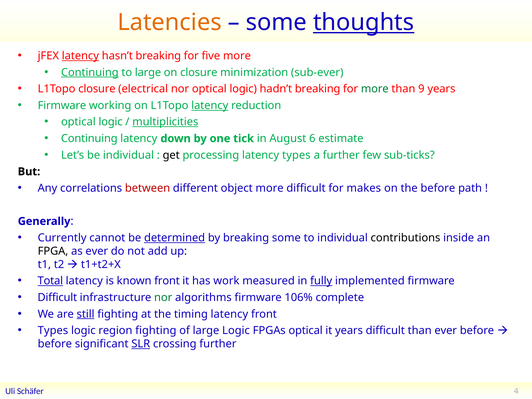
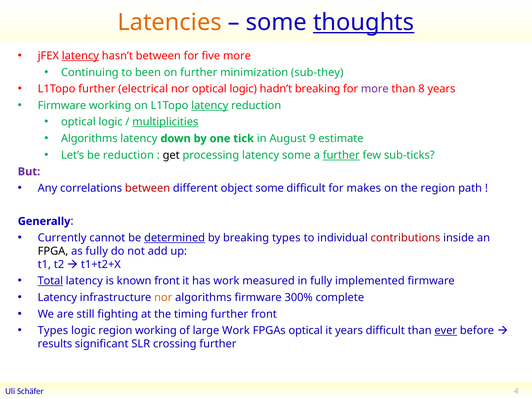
hasn’t breaking: breaking -> between
Continuing at (90, 72) underline: present -> none
to large: large -> been
on closure: closure -> further
sub-ever: sub-ever -> sub-they
L1Topo closure: closure -> further
more at (375, 89) colour: green -> purple
9: 9 -> 8
Continuing at (89, 139): Continuing -> Algorithms
6: 6 -> 9
be individual: individual -> reduction
latency types: types -> some
further at (341, 155) underline: none -> present
But colour: black -> purple
object more: more -> some
the before: before -> region
breaking some: some -> types
contributions colour: black -> red
as ever: ever -> fully
fully at (321, 281) underline: present -> none
Difficult at (57, 298): Difficult -> Latency
nor at (163, 298) colour: green -> orange
106%: 106% -> 300%
still underline: present -> none
timing latency: latency -> further
region fighting: fighting -> working
large Logic: Logic -> Work
ever at (446, 331) underline: none -> present
before at (55, 344): before -> results
SLR underline: present -> none
